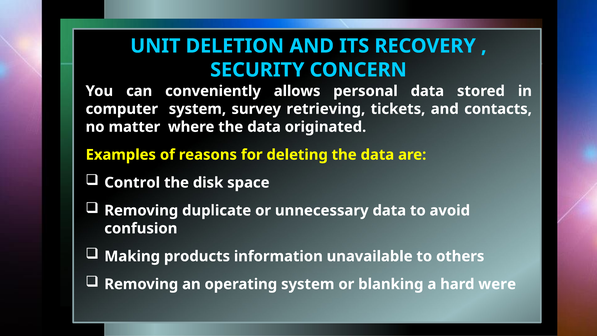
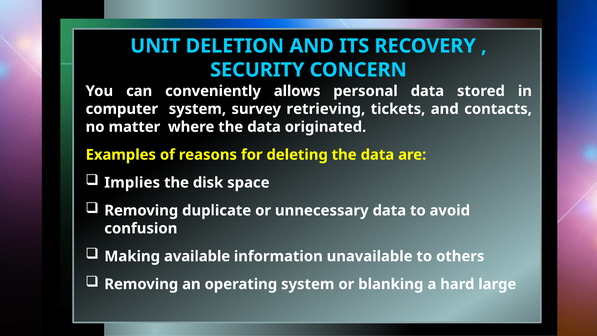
Control: Control -> Implies
products: products -> available
were: were -> large
